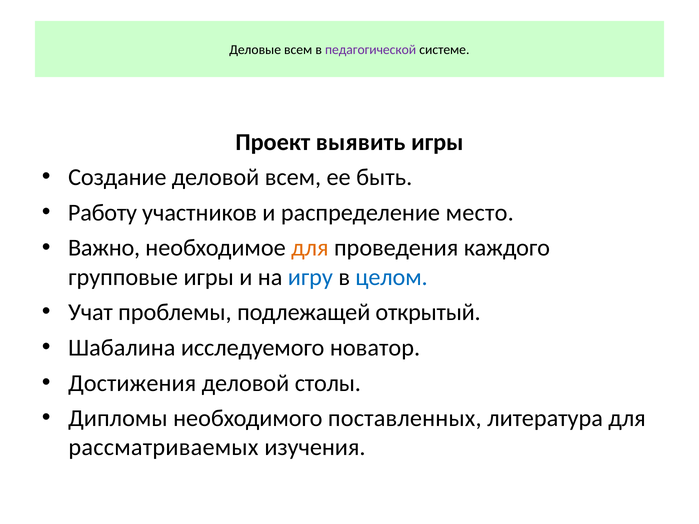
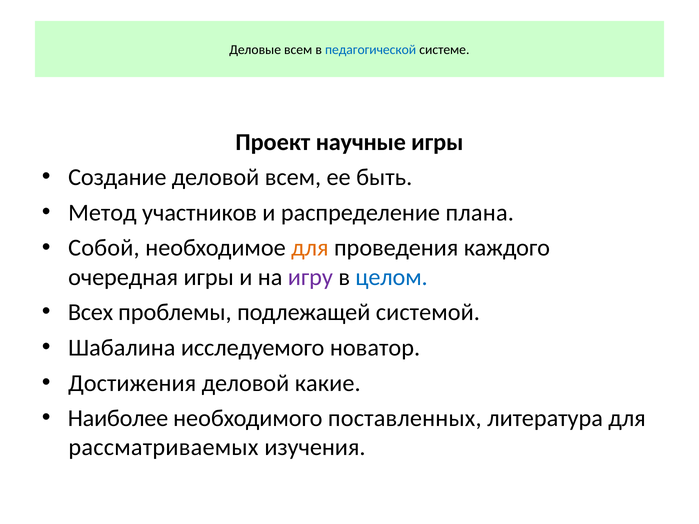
педагогической colour: purple -> blue
выявить: выявить -> научные
Работу: Работу -> Метод
место: место -> плана
Важно: Важно -> Собой
групповые: групповые -> очередная
игру colour: blue -> purple
Учат: Учат -> Всех
открытый: открытый -> системой
столы: столы -> какие
Дипломы: Дипломы -> Наиболее
